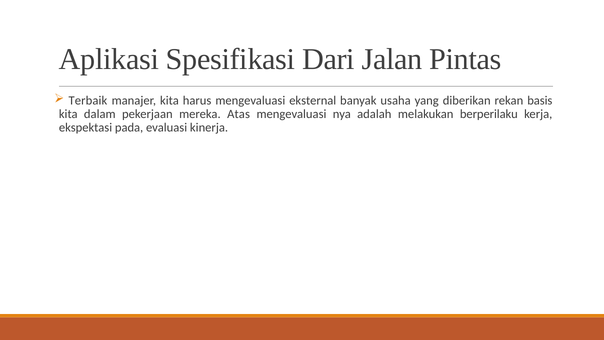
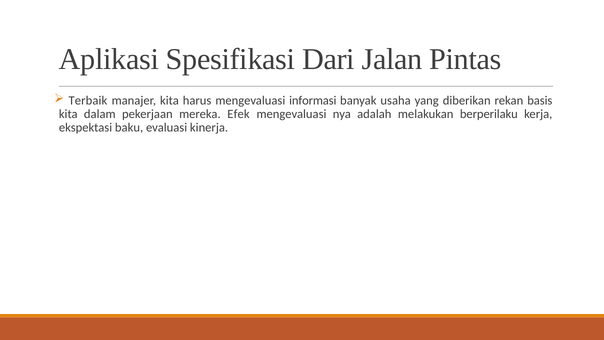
eksternal: eksternal -> informasi
Atas: Atas -> Efek
pada: pada -> baku
